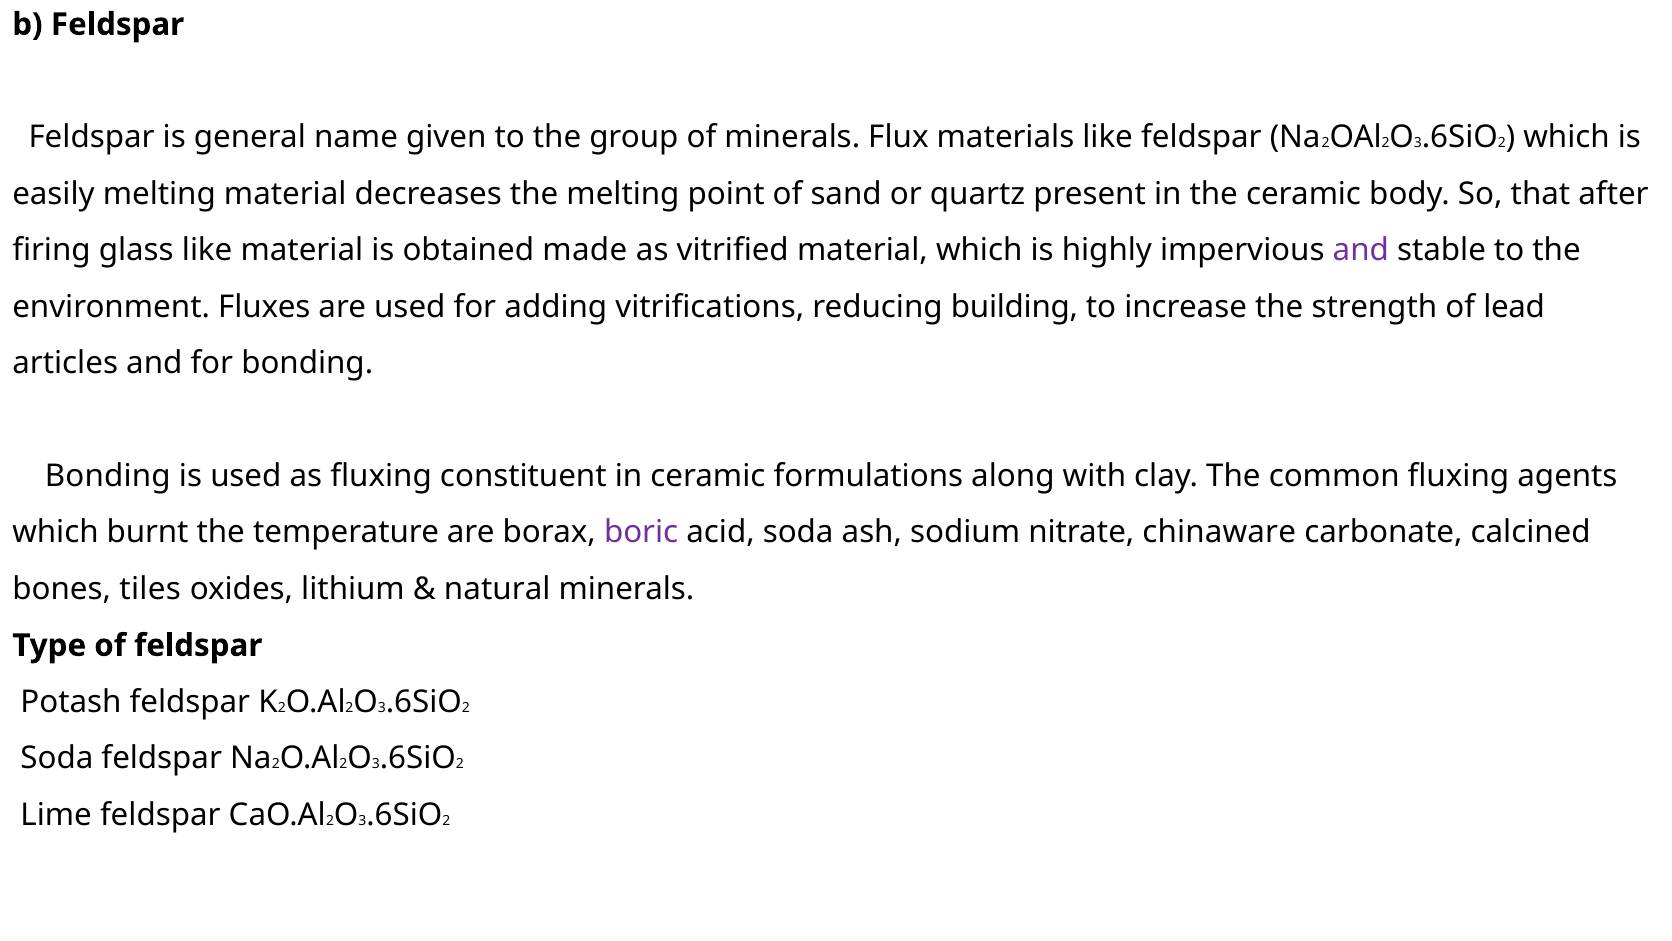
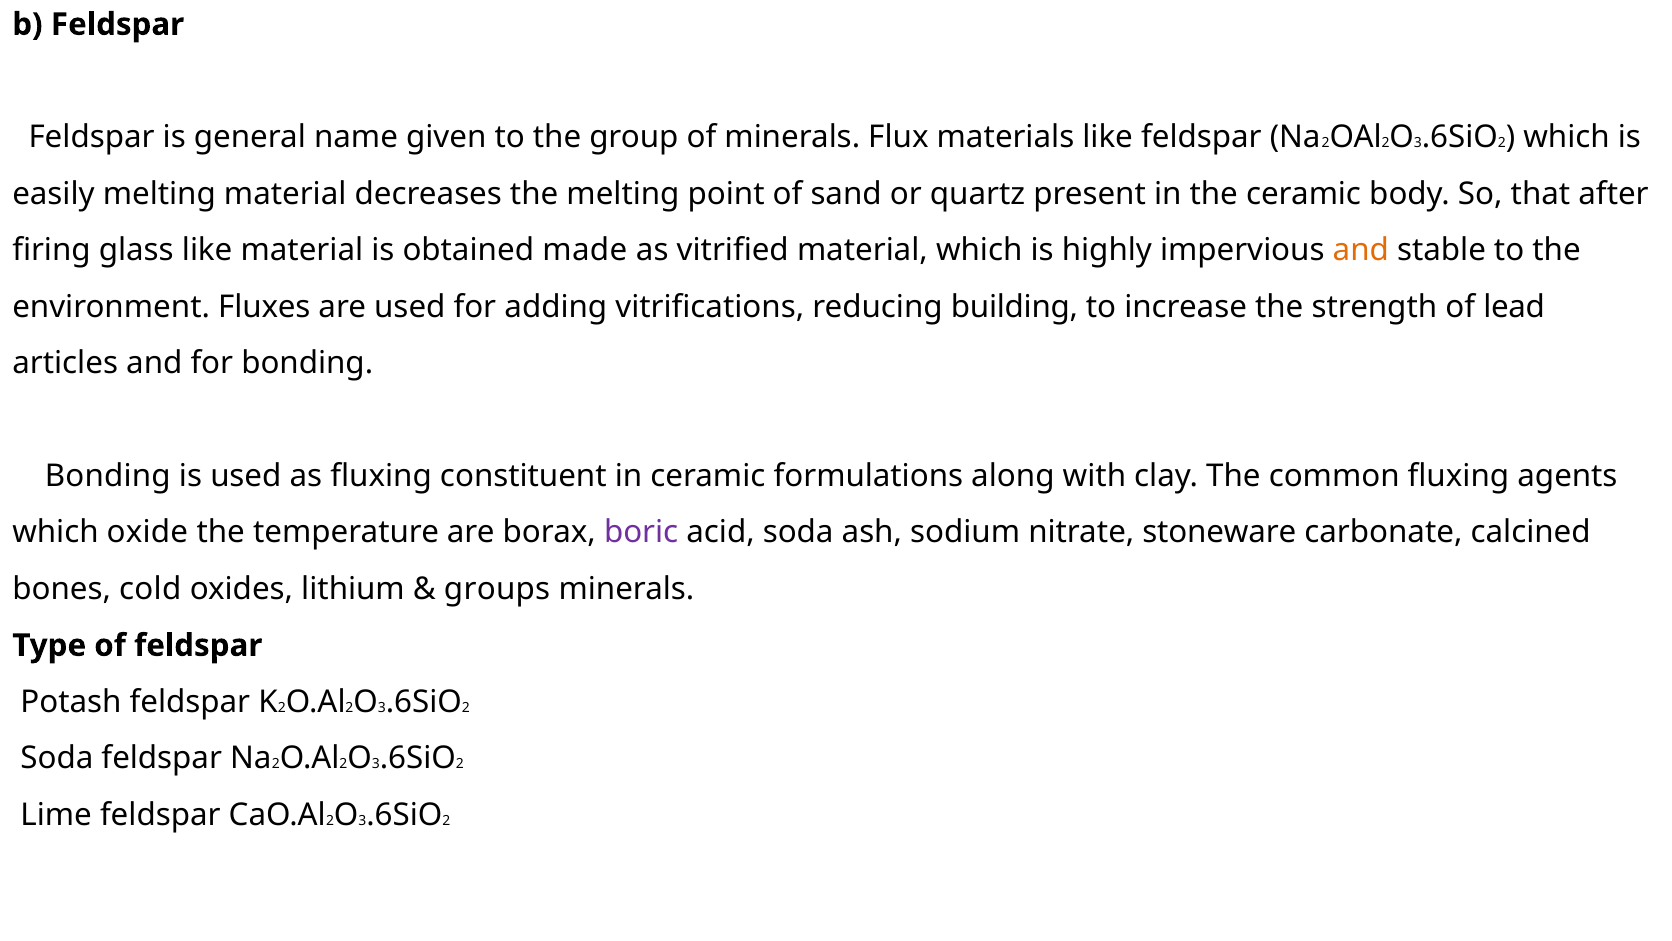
and at (1361, 250) colour: purple -> orange
burnt: burnt -> oxide
chinaware: chinaware -> stoneware
tiles: tiles -> cold
natural: natural -> groups
